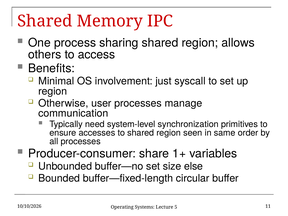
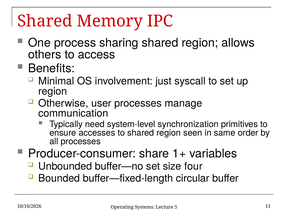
else: else -> four
